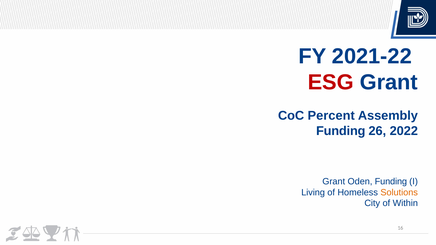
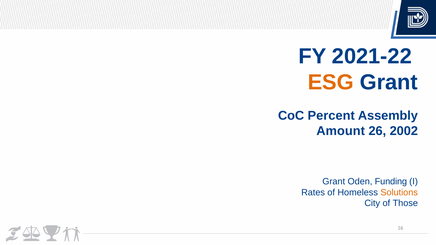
ESG colour: red -> orange
Funding at (341, 131): Funding -> Amount
2022: 2022 -> 2002
Living: Living -> Rates
Within: Within -> Those
